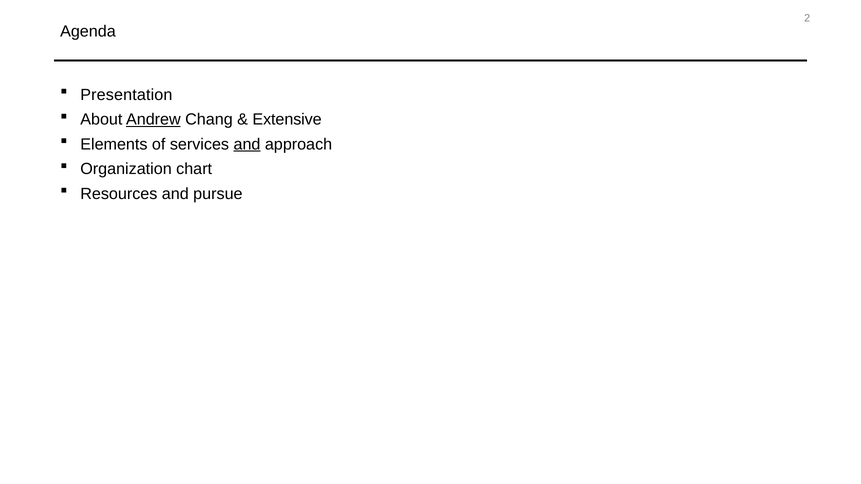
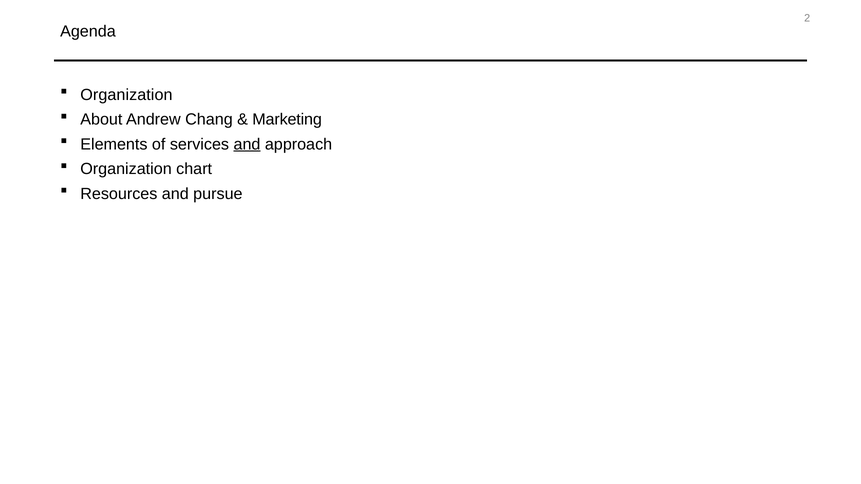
Presentation at (126, 95): Presentation -> Organization
Andrew underline: present -> none
Extensive: Extensive -> Marketing
